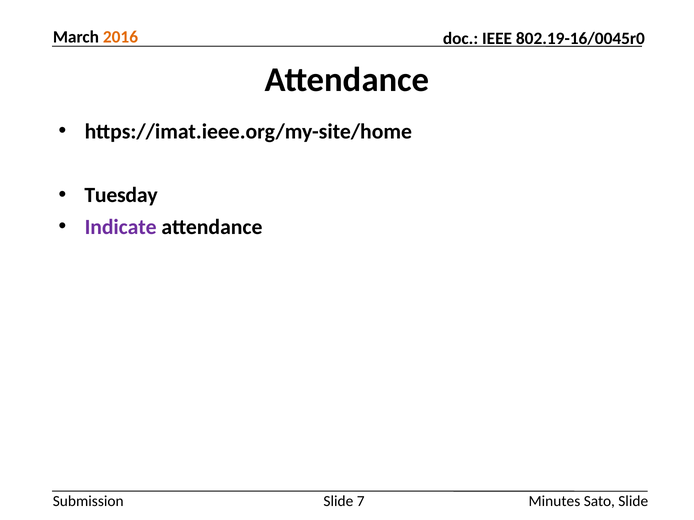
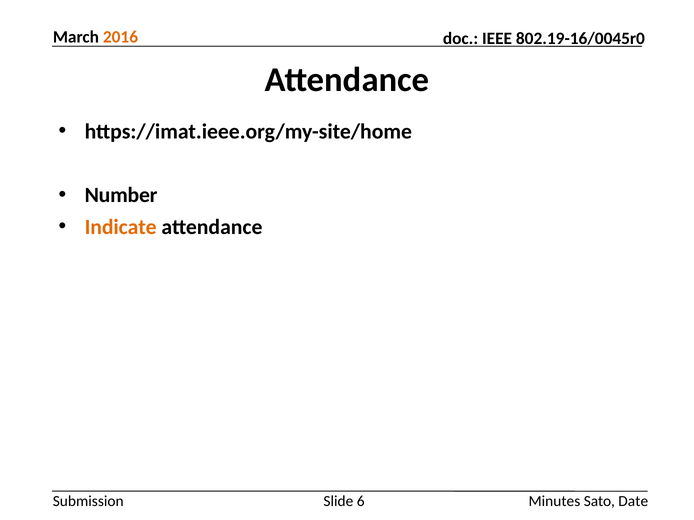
Tuesday: Tuesday -> Number
Indicate colour: purple -> orange
7: 7 -> 6
Sato Slide: Slide -> Date
